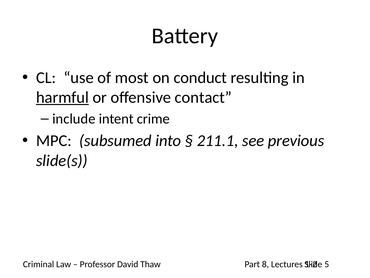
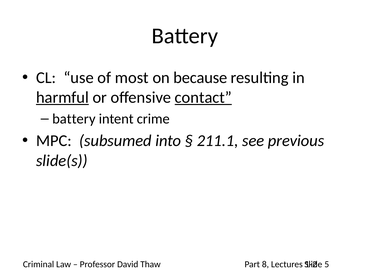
conduct: conduct -> because
contact underline: none -> present
include at (74, 119): include -> battery
